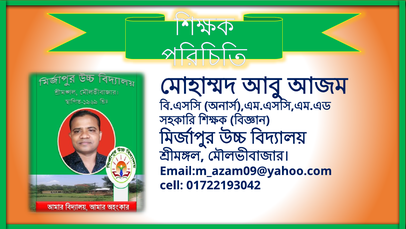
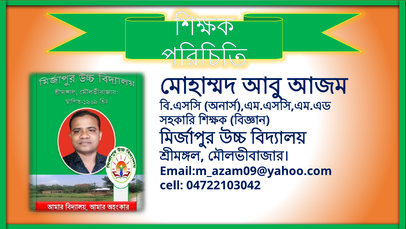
01722193042: 01722193042 -> 04722103042
